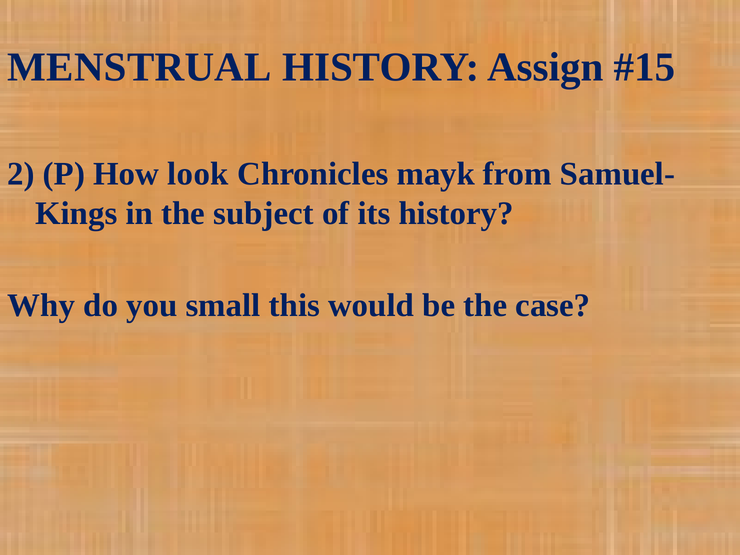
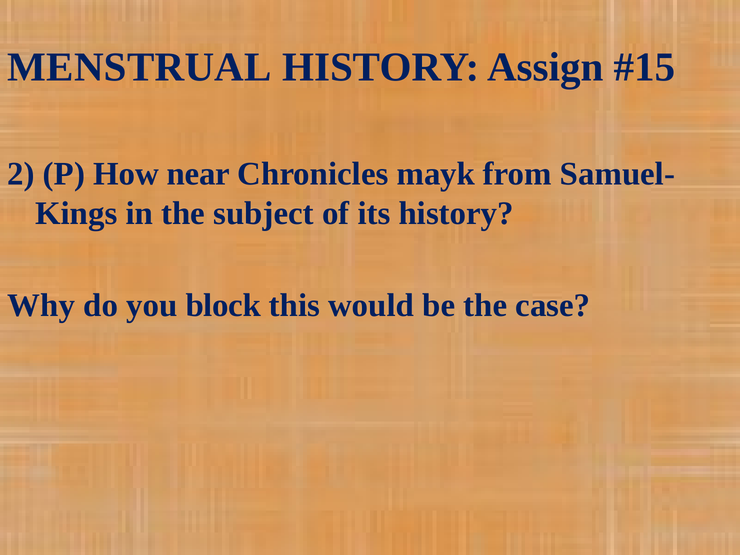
look: look -> near
small: small -> block
